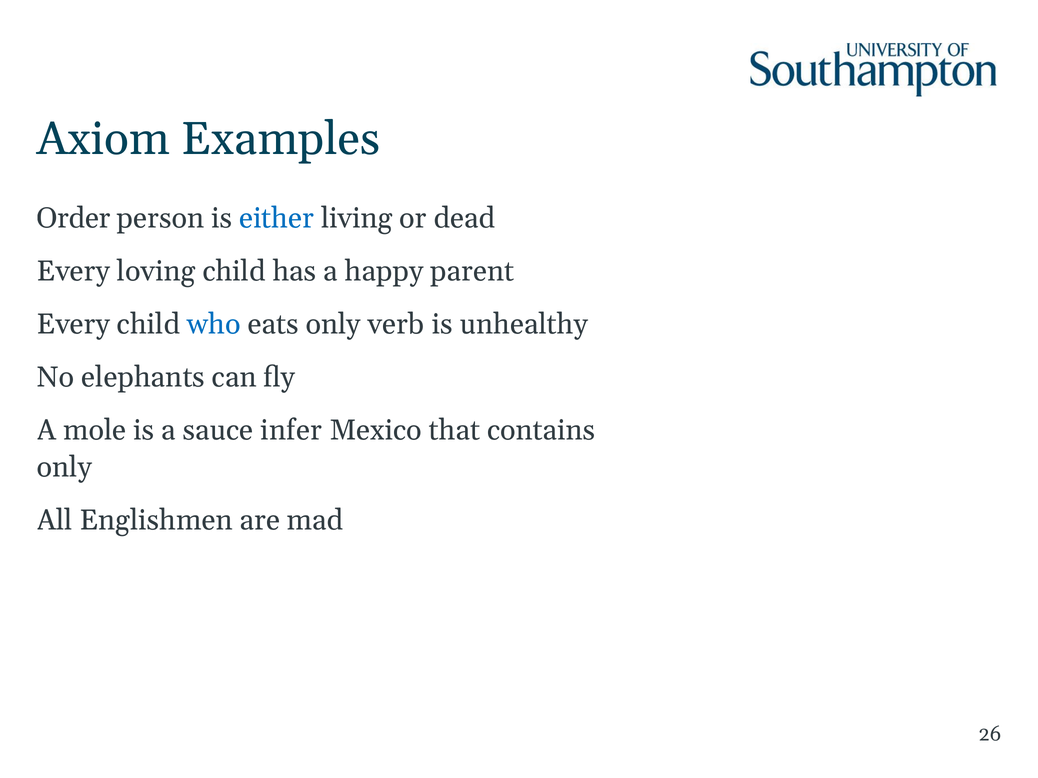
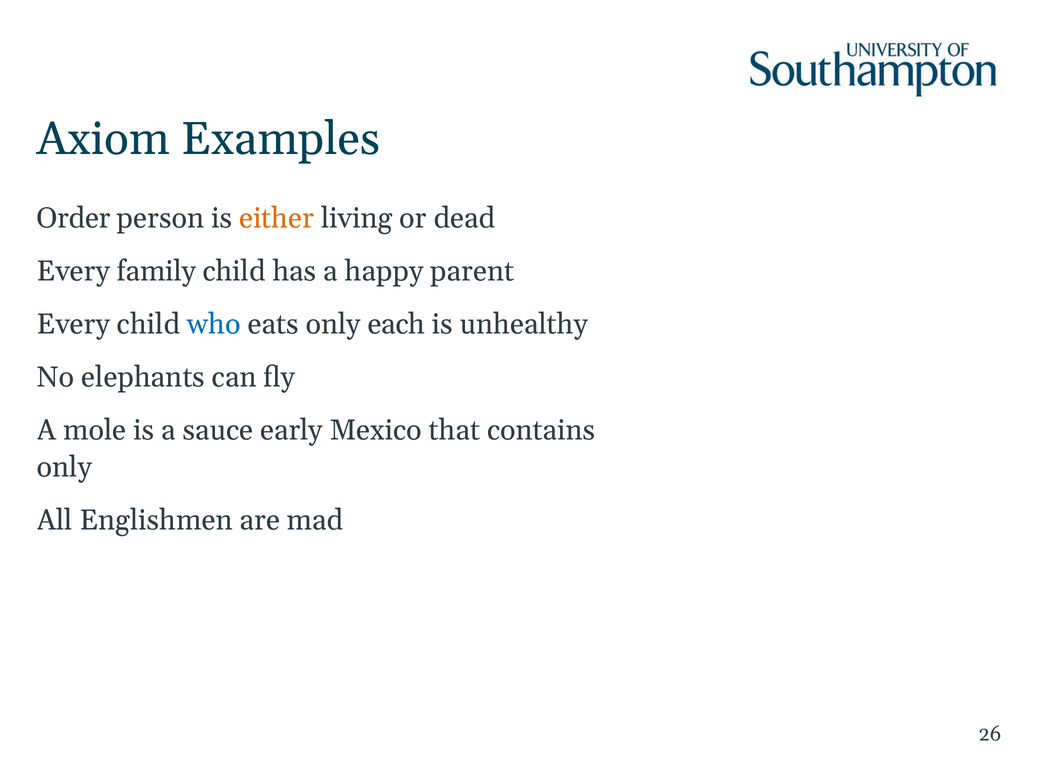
either colour: blue -> orange
loving: loving -> family
verb: verb -> each
infer: infer -> early
